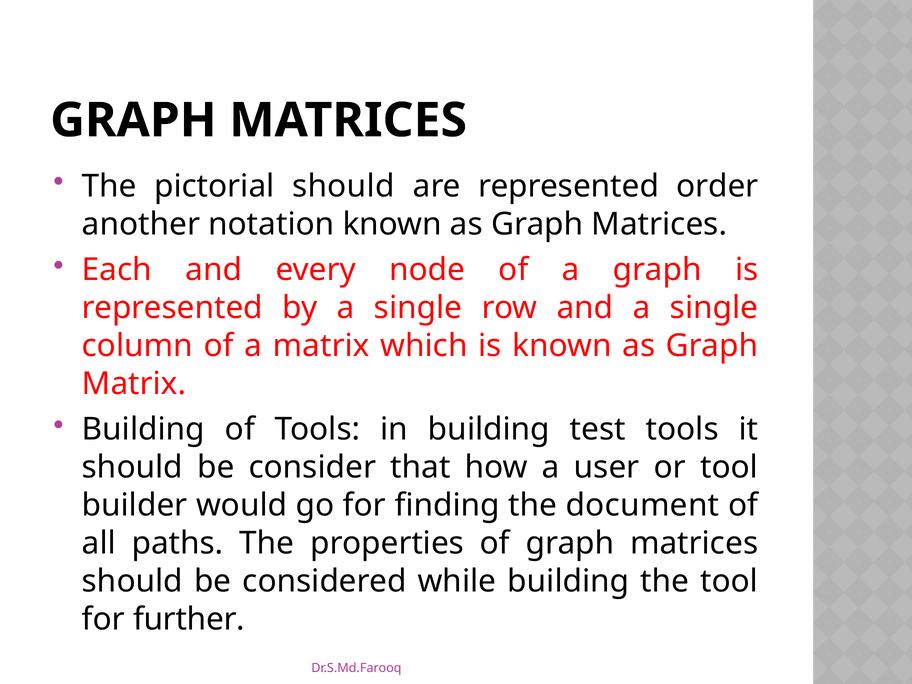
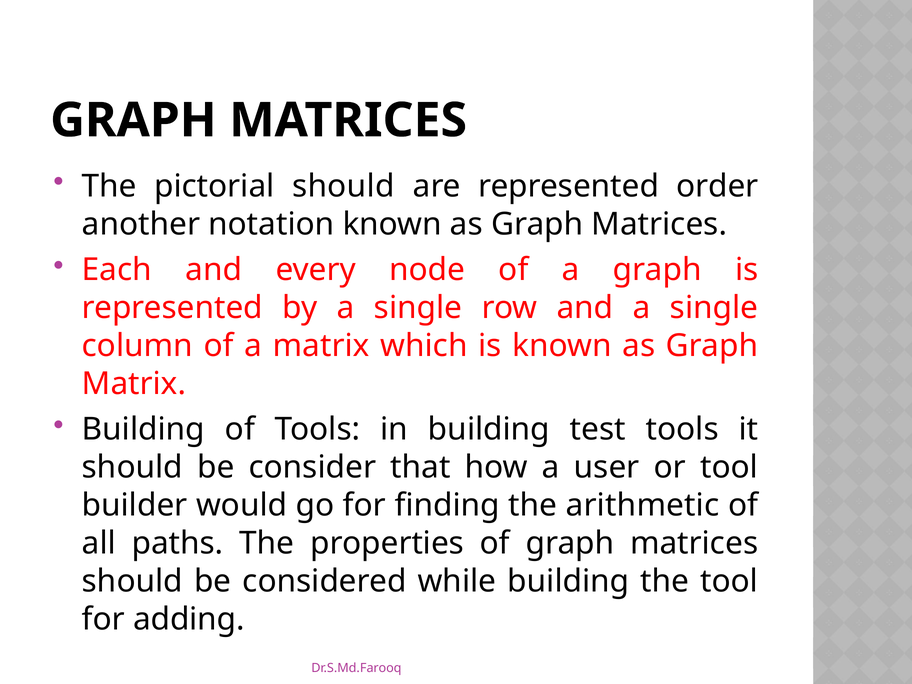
document: document -> arithmetic
further: further -> adding
